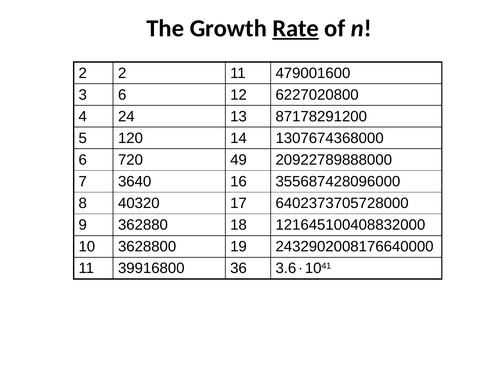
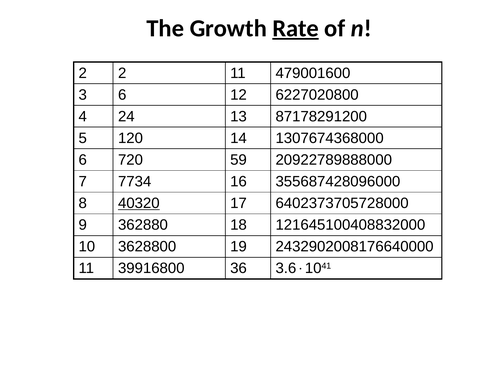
49: 49 -> 59
3640: 3640 -> 7734
40320 underline: none -> present
